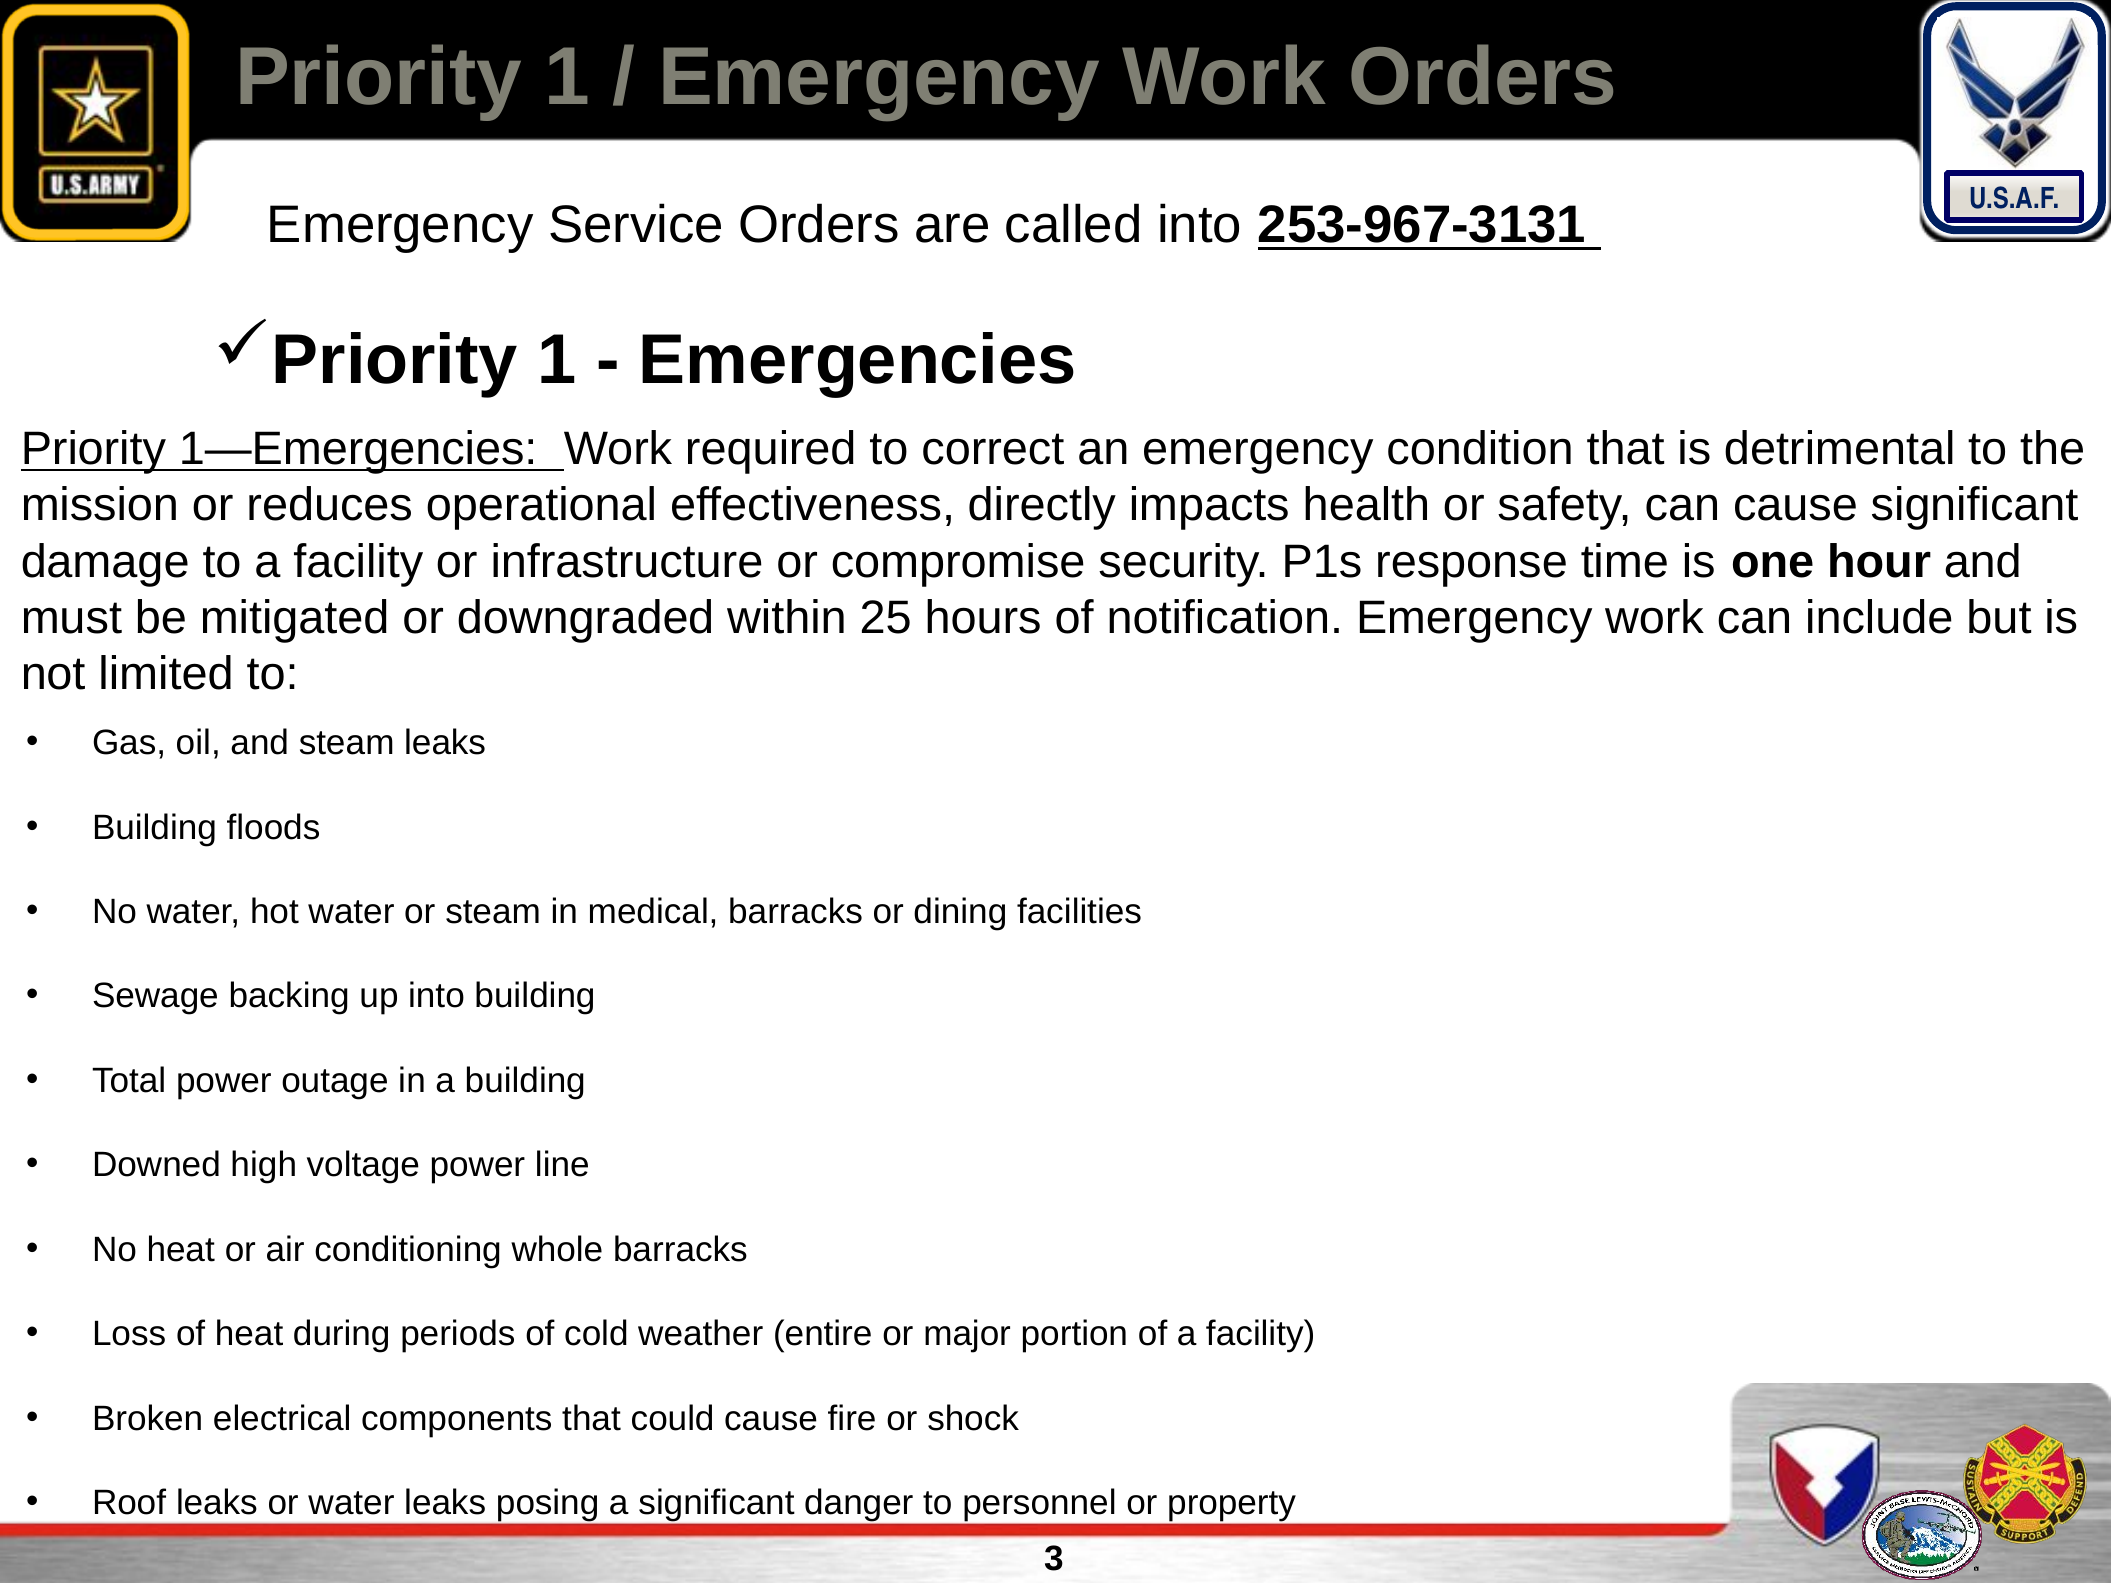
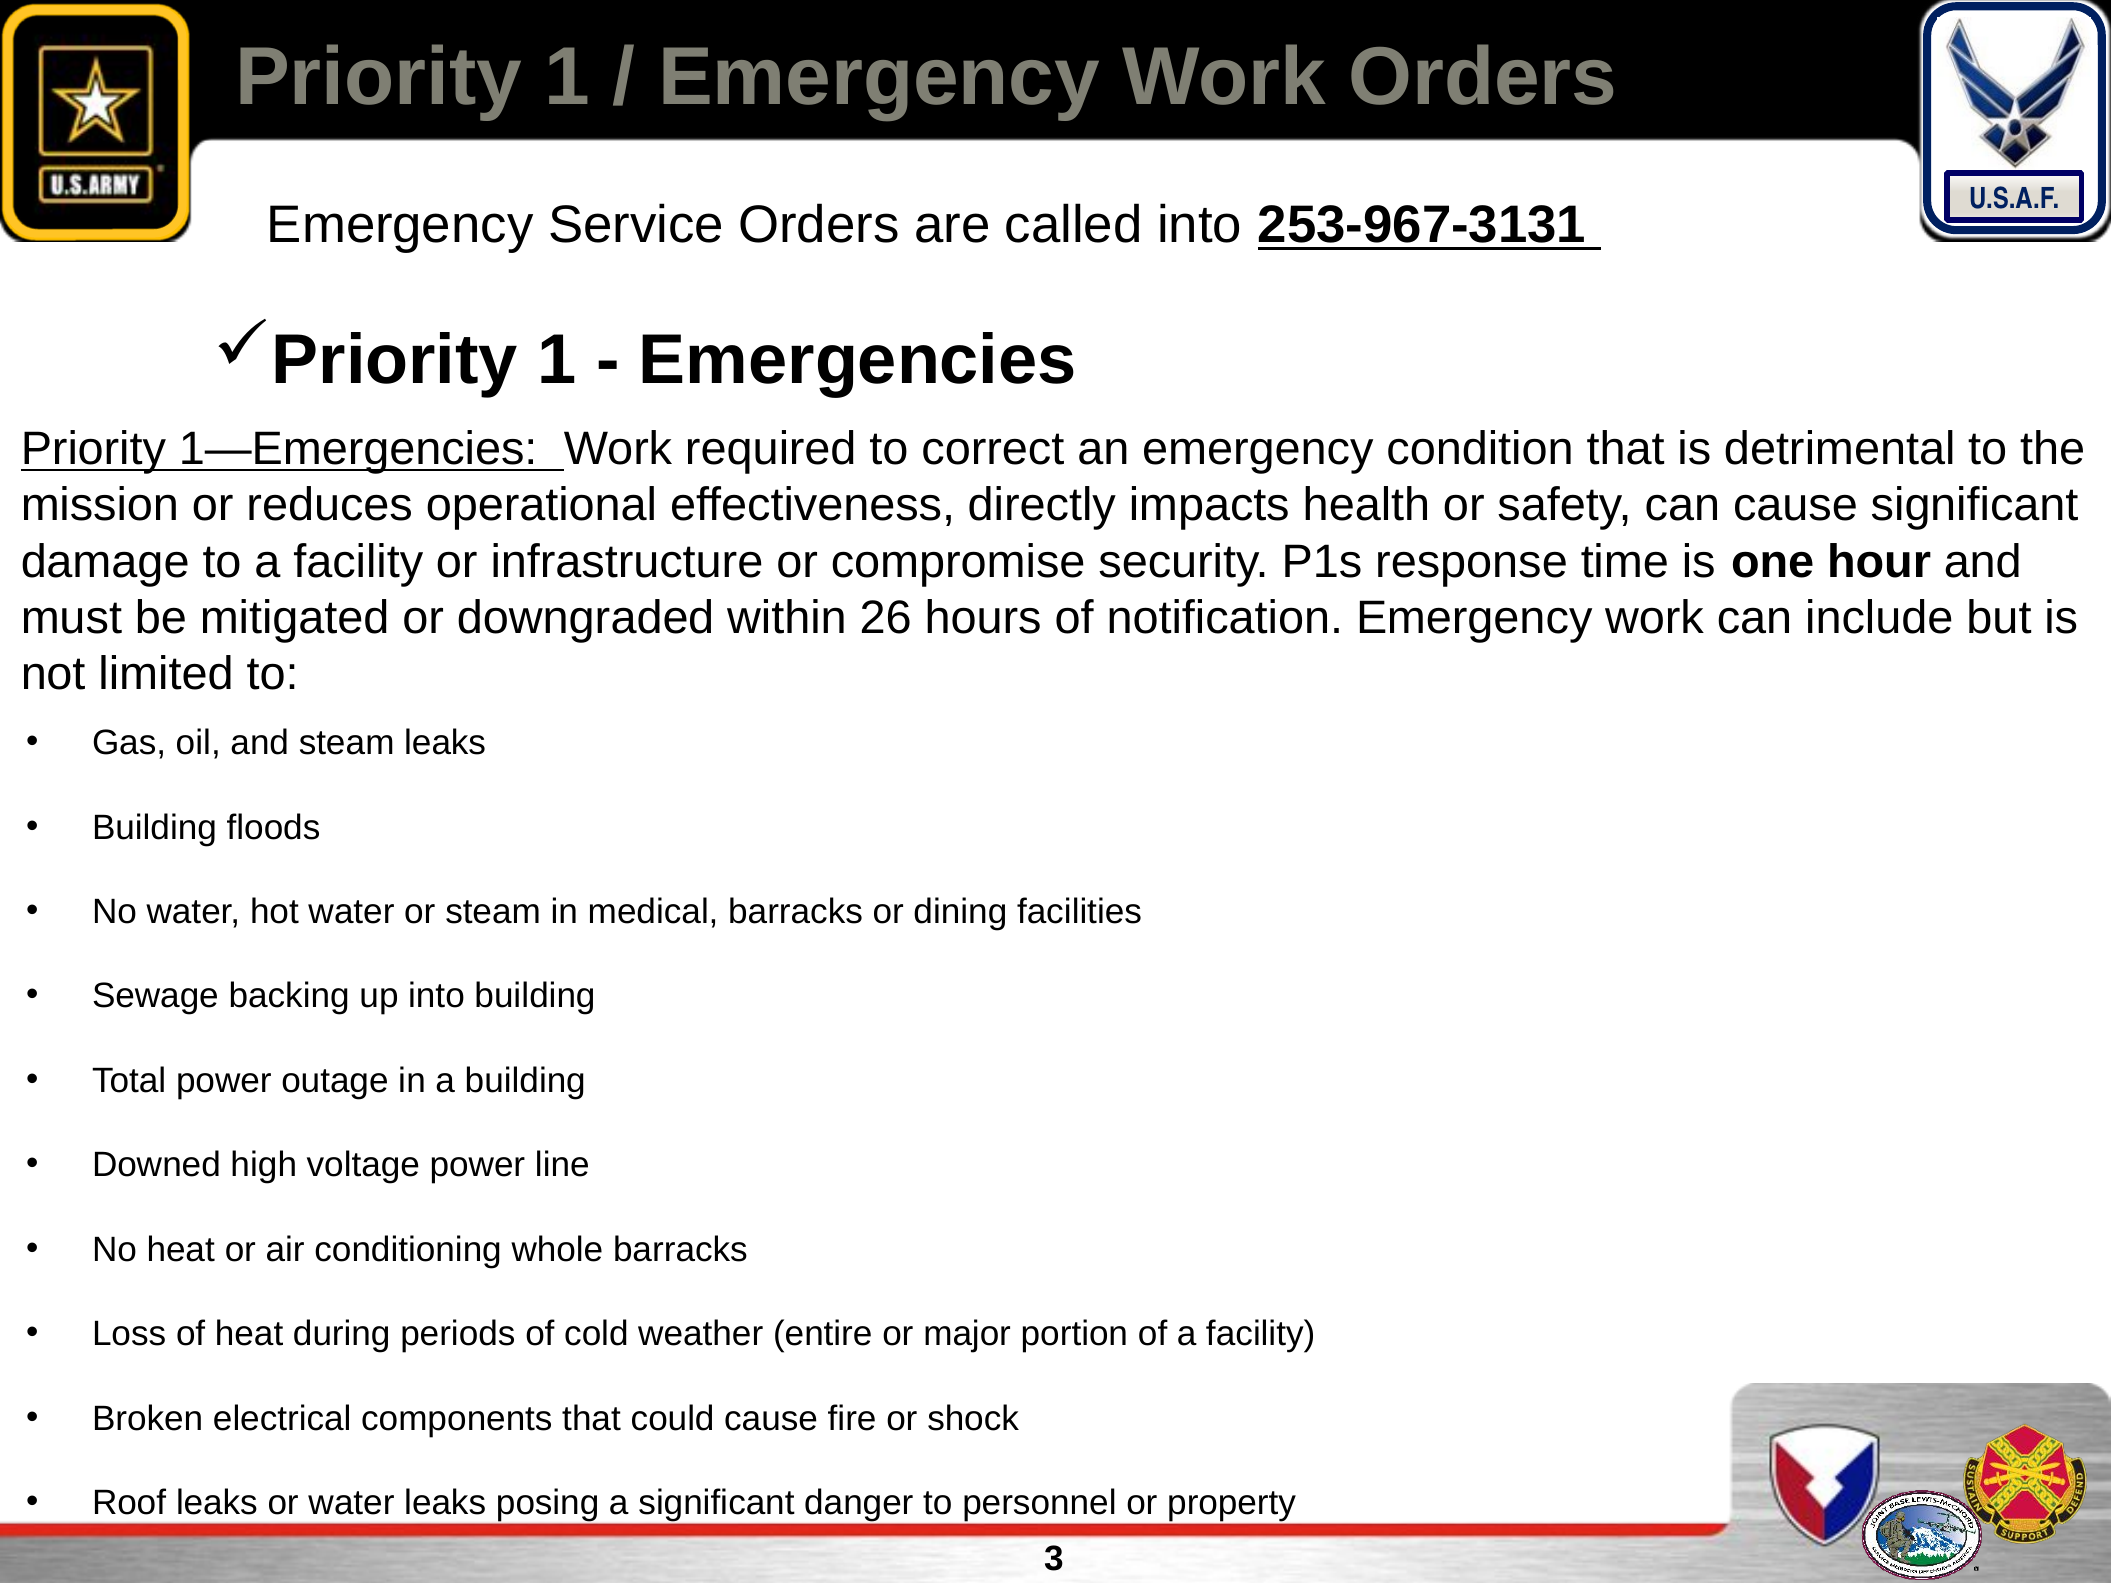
25: 25 -> 26
